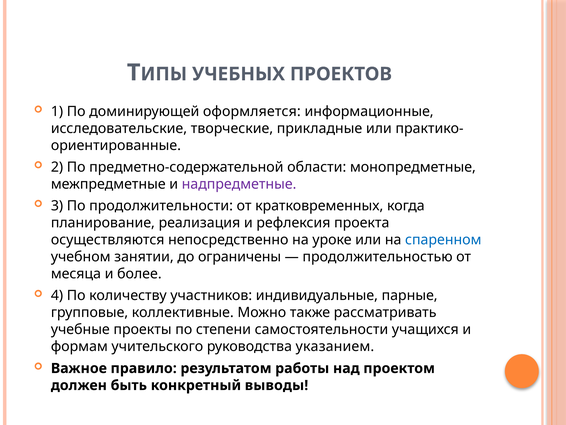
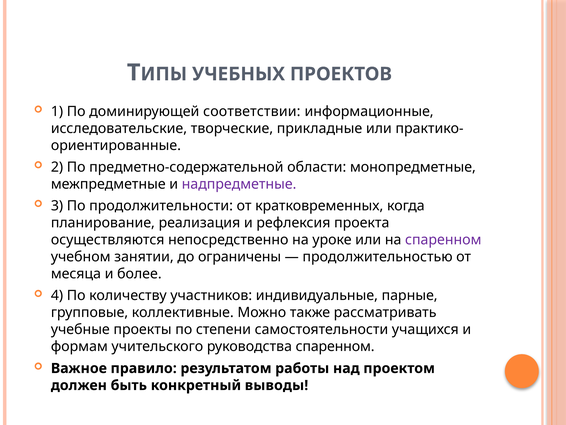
оформляется: оформляется -> соответствии
спаренном at (443, 240) colour: blue -> purple
руководства указанием: указанием -> спаренном
